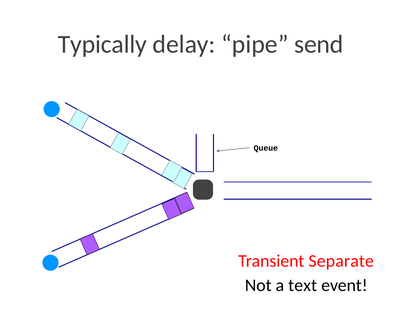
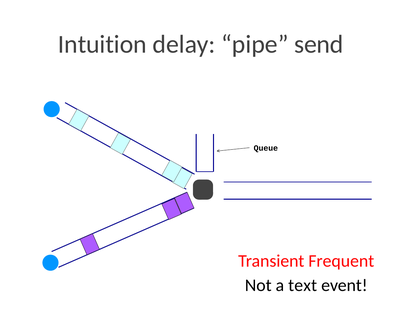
Typically: Typically -> Intuition
Separate: Separate -> Frequent
